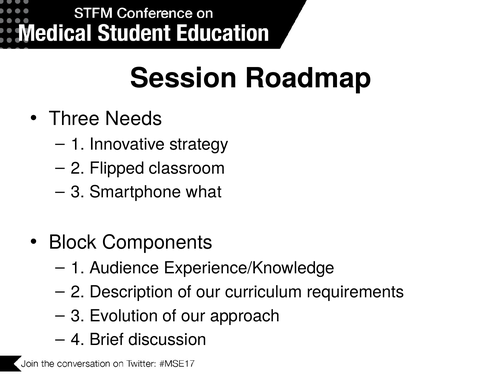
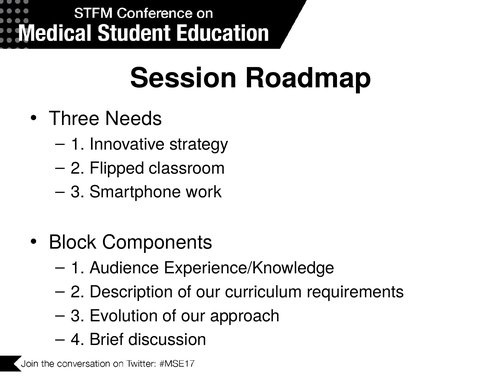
what: what -> work
